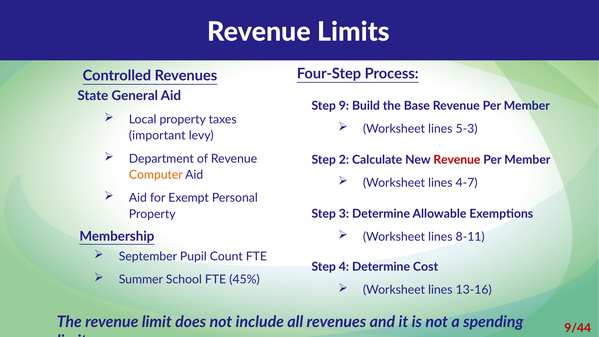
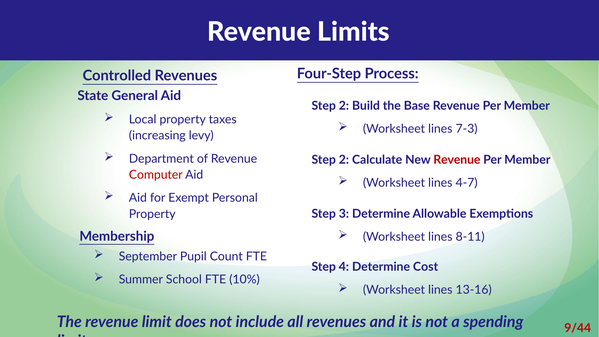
9 at (344, 106): 9 -> 2
5-3: 5-3 -> 7-3
important: important -> increasing
Computer colour: orange -> red
45%: 45% -> 10%
